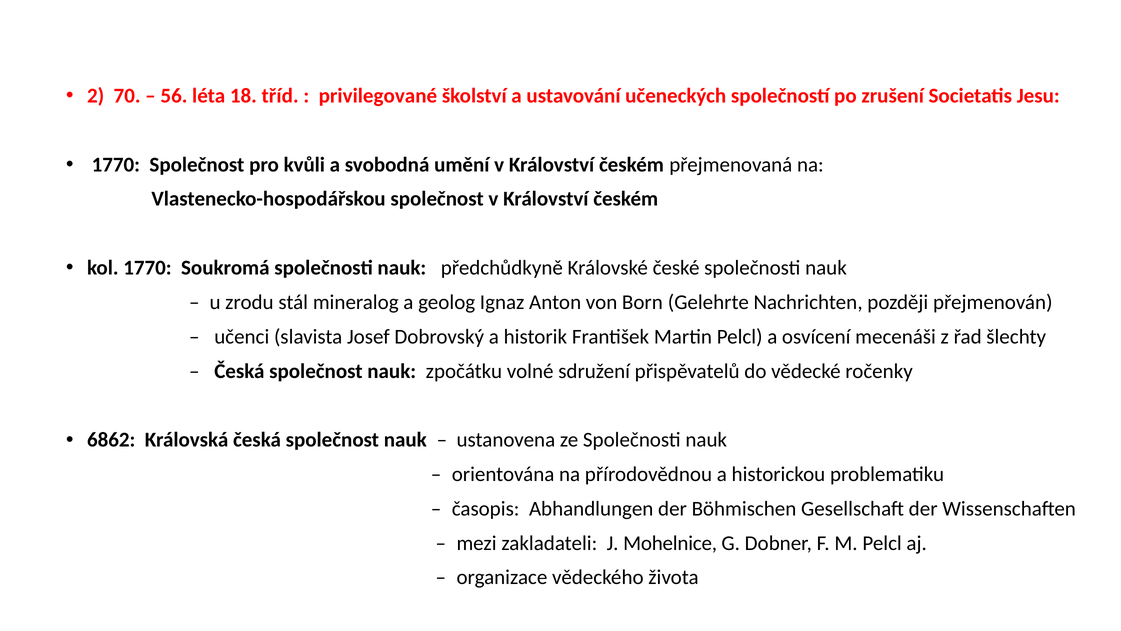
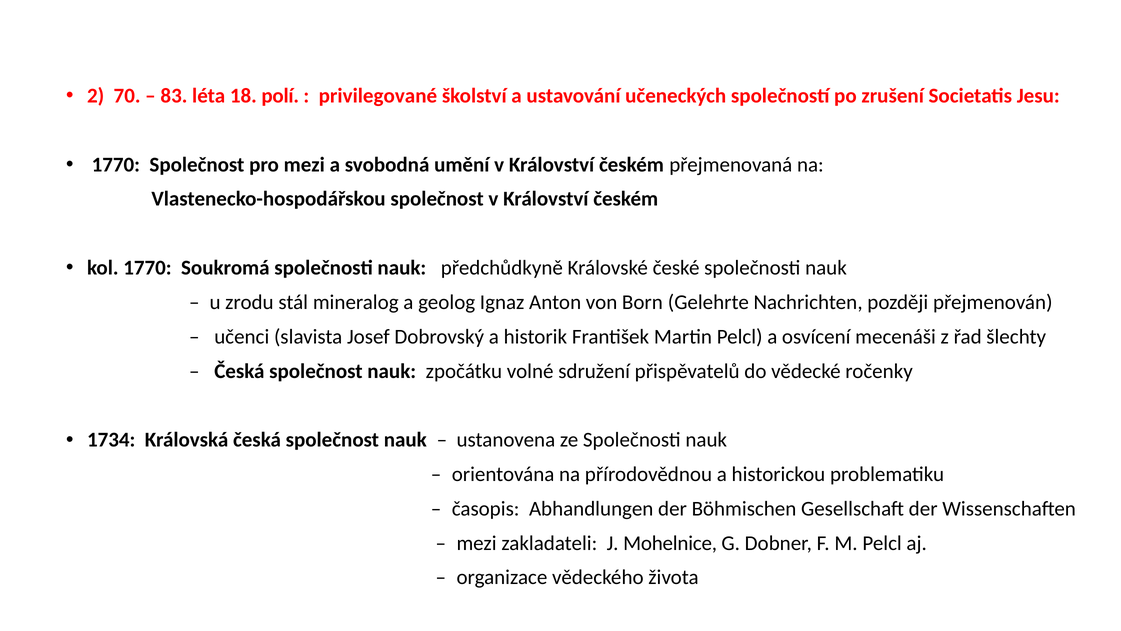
56: 56 -> 83
tříd: tříd -> polí
pro kvůli: kvůli -> mezi
6862: 6862 -> 1734
